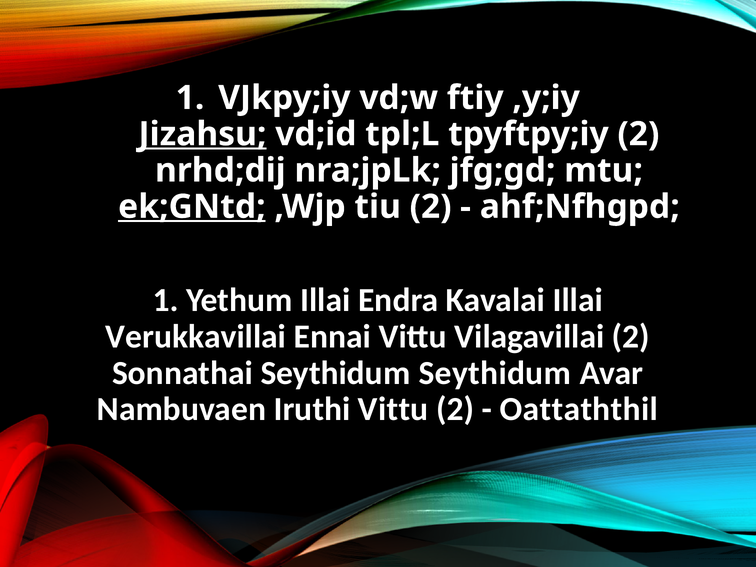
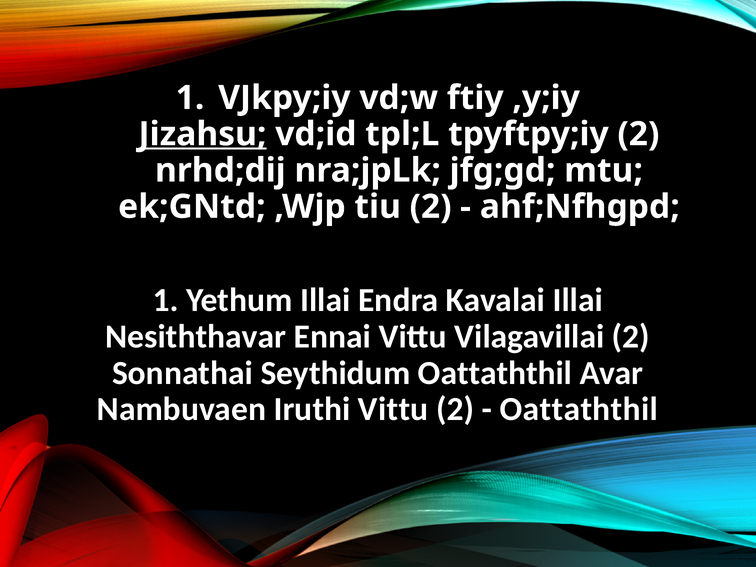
ek;GNtd underline: present -> none
Verukkavillai: Verukkavillai -> Nesiththavar
Seythidum Seythidum: Seythidum -> Oattaththil
